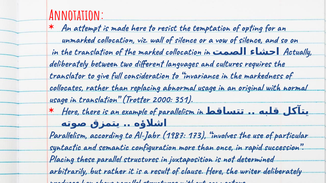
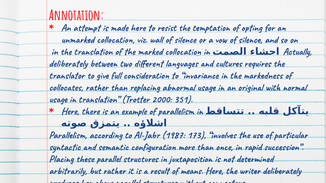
clause: clause -> means
